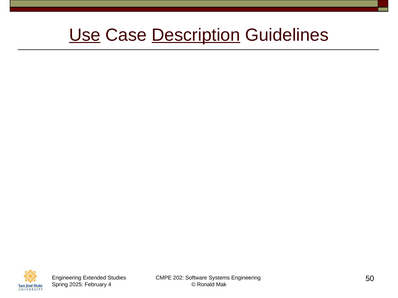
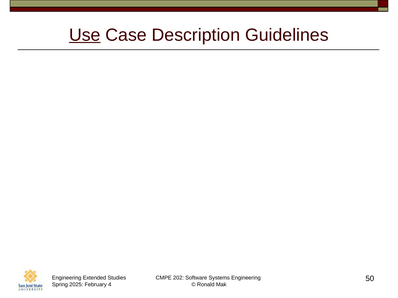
Description underline: present -> none
